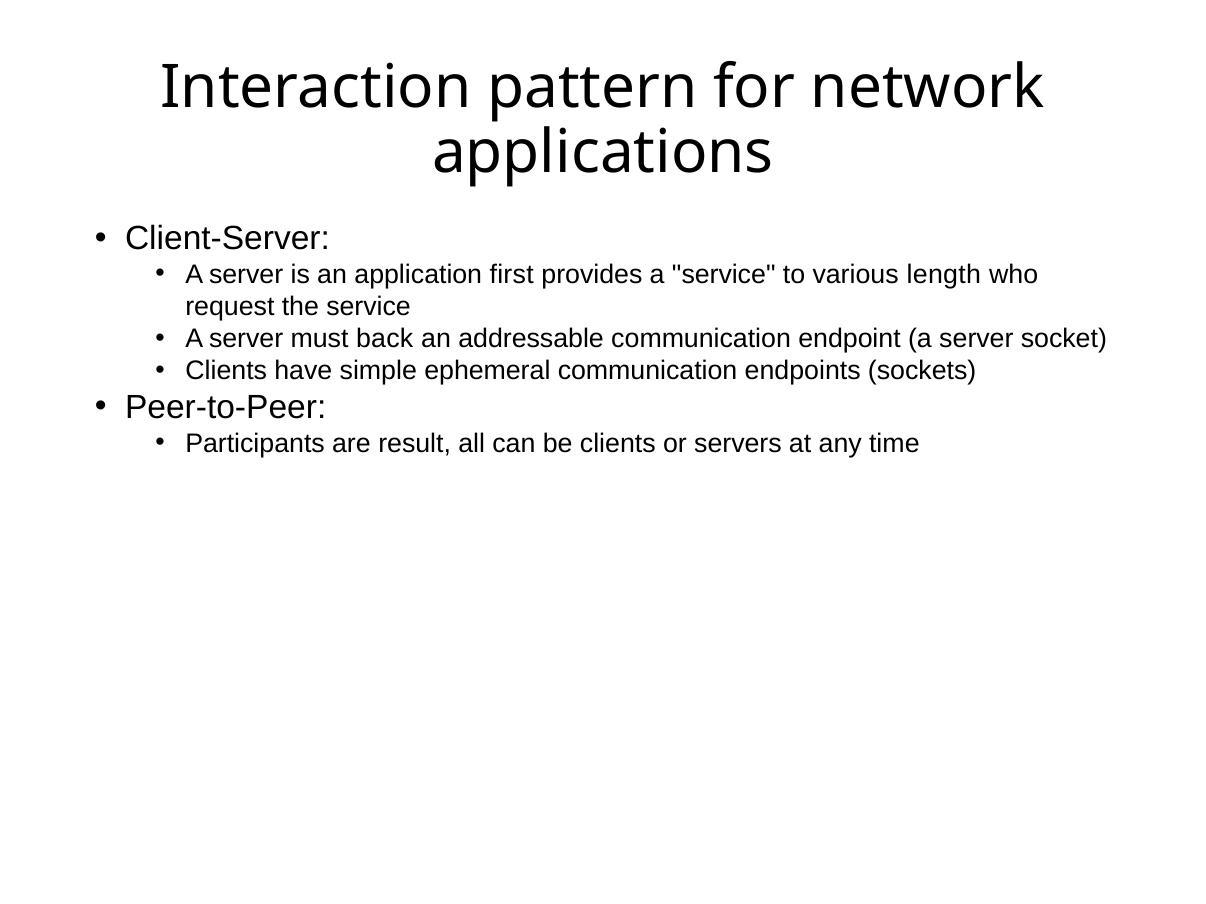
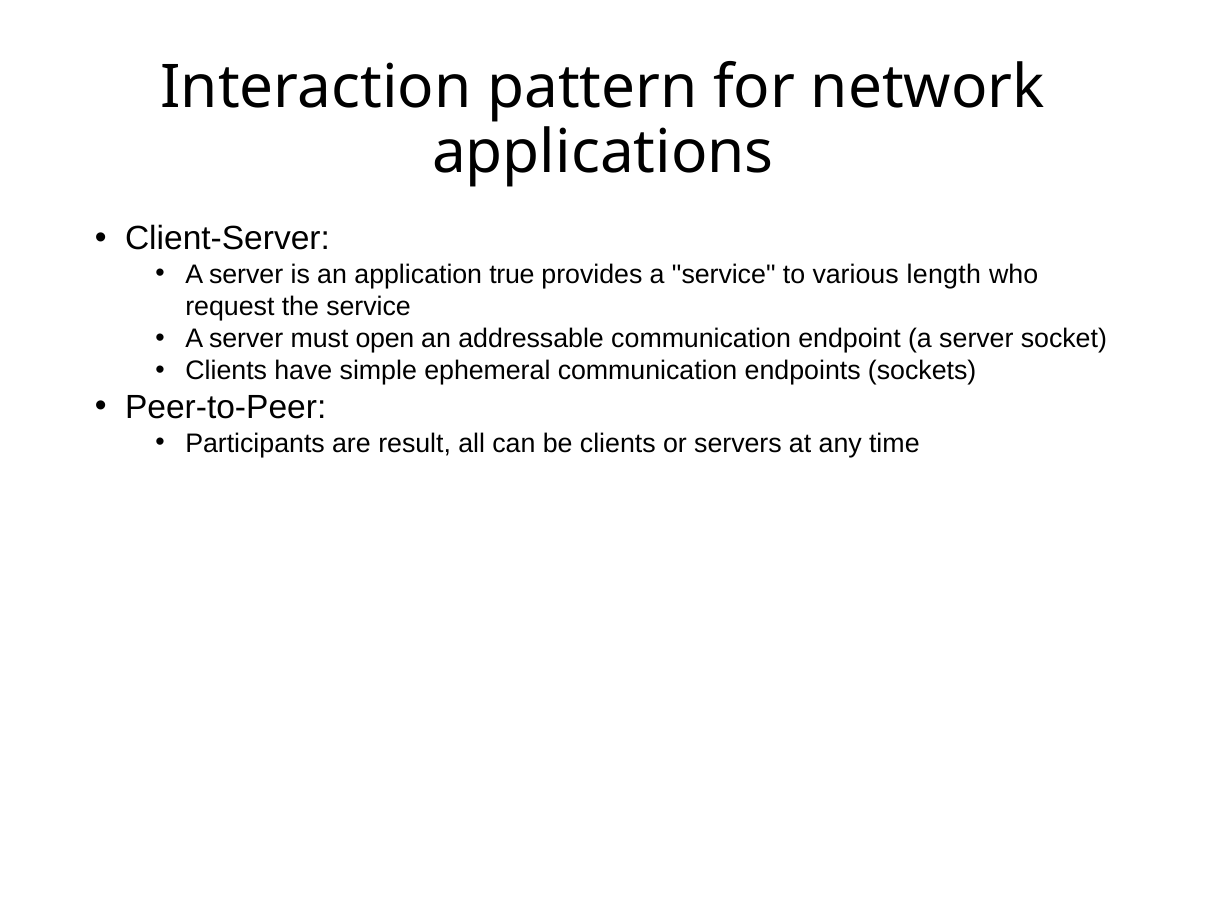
first: first -> true
back: back -> open
